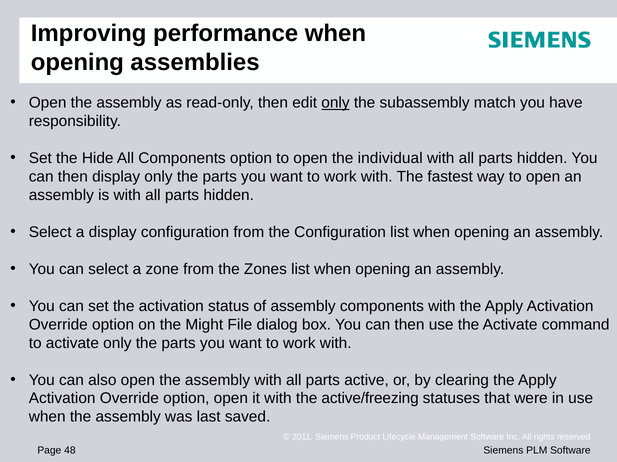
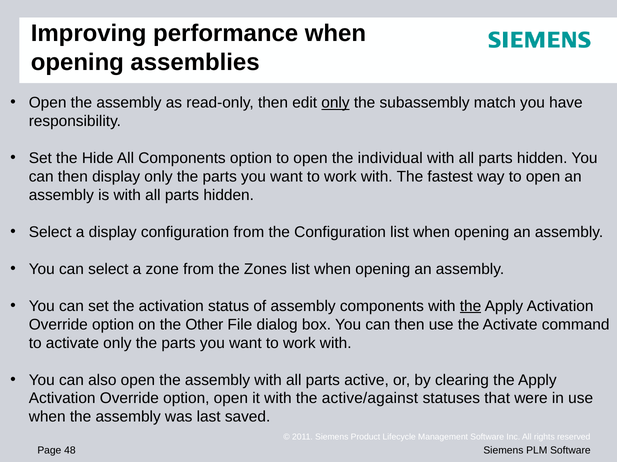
the at (470, 306) underline: none -> present
Might: Might -> Other
active/freezing: active/freezing -> active/against
